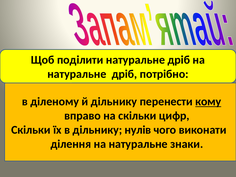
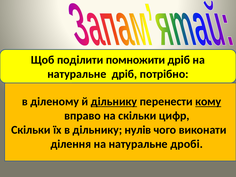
поділити натуральне: натуральне -> помножити
дільнику at (114, 102) underline: none -> present
знаки: знаки -> дробі
